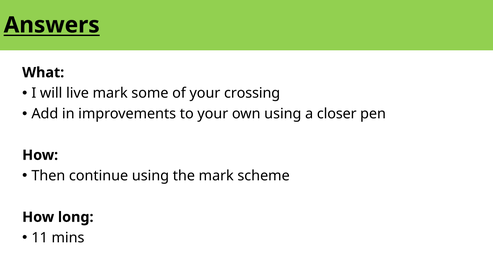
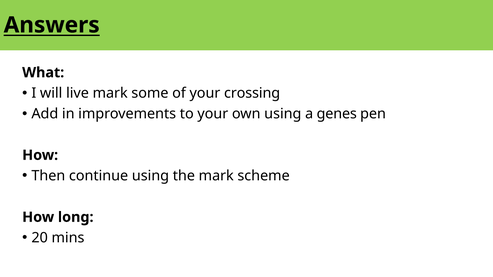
closer: closer -> genes
11: 11 -> 20
